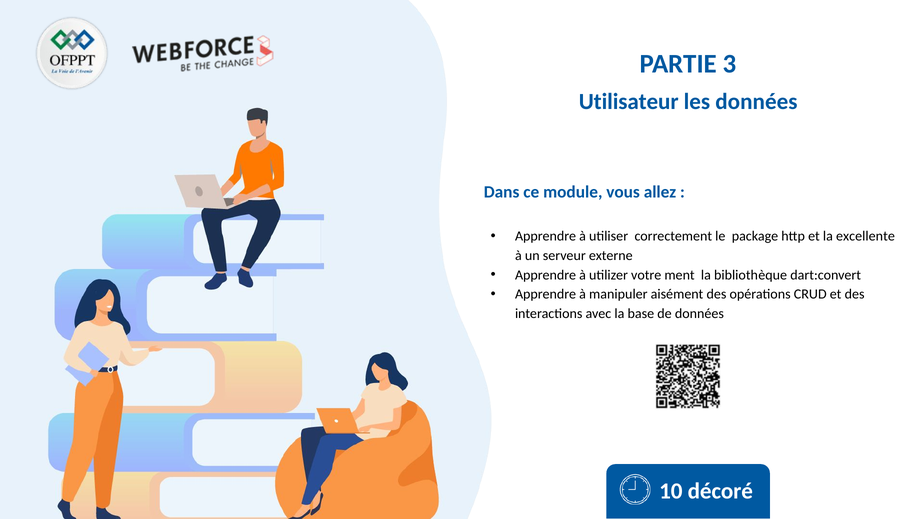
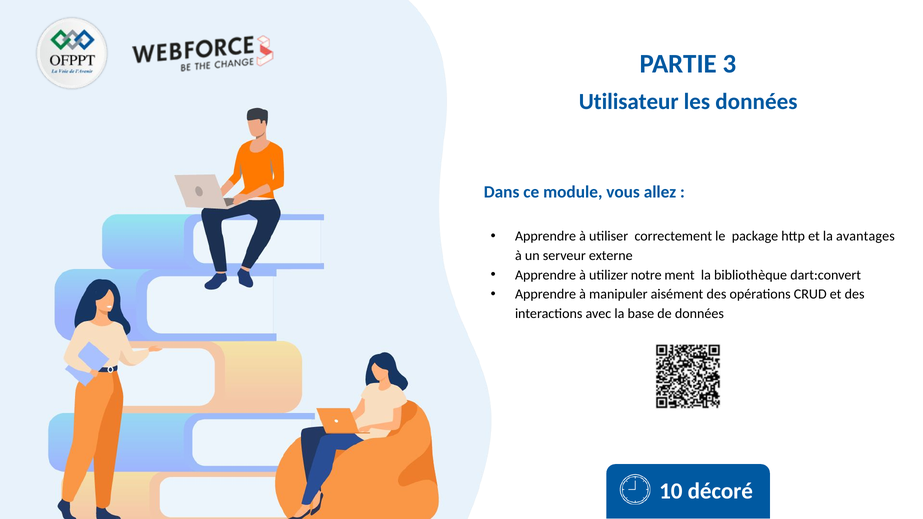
excellente: excellente -> avantages
votre: votre -> notre
